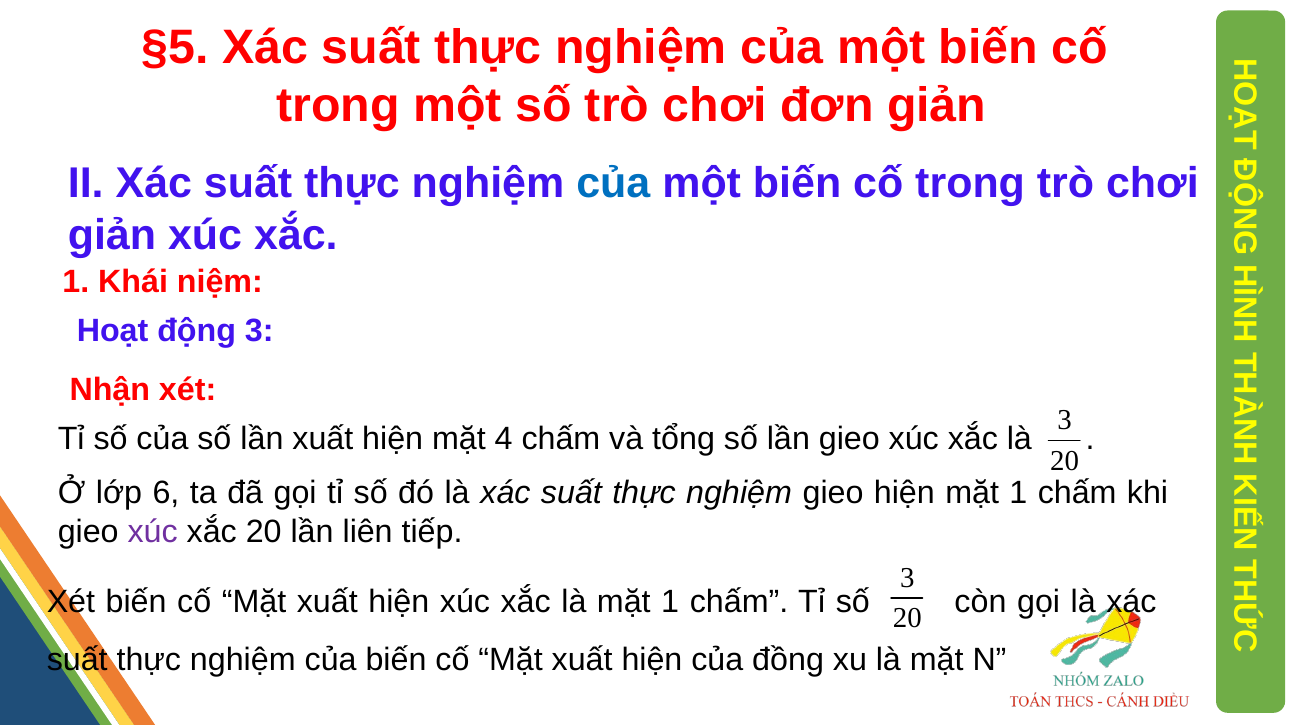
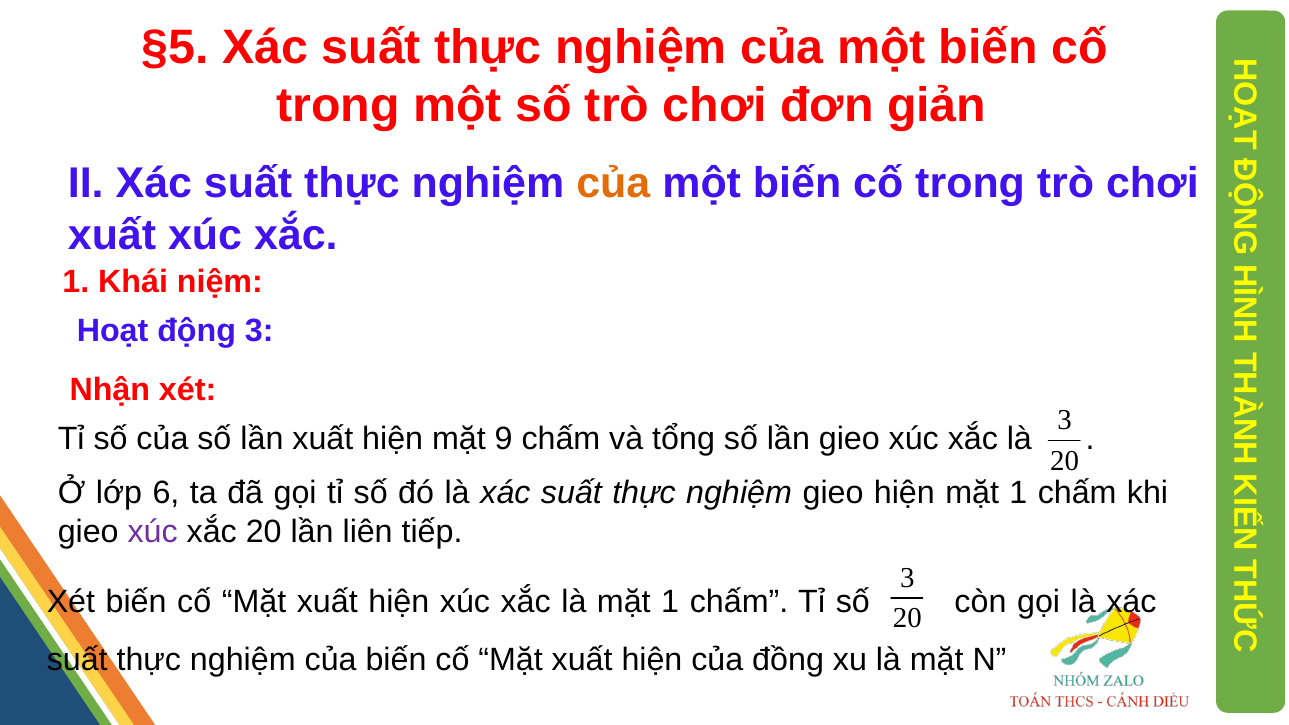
của at (613, 184) colour: blue -> orange
giản at (112, 235): giản -> xuất
4: 4 -> 9
